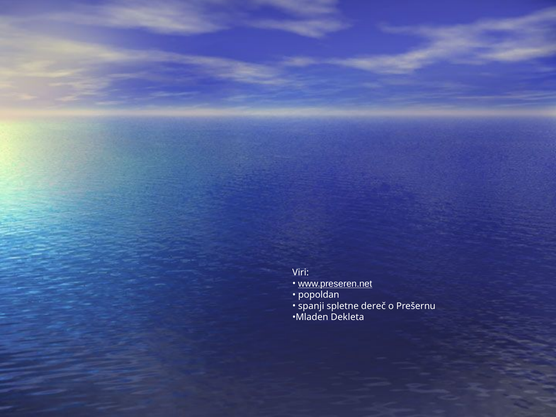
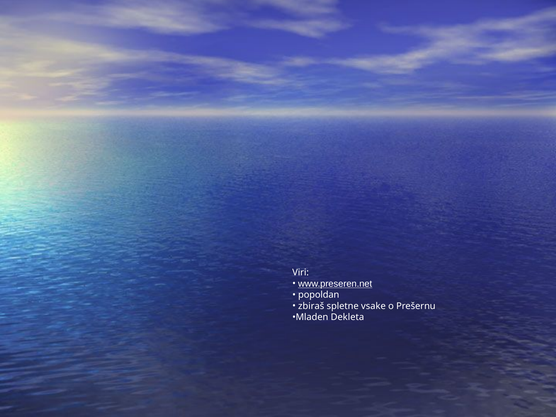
spanji: spanji -> zbiraš
dereč: dereč -> vsake
